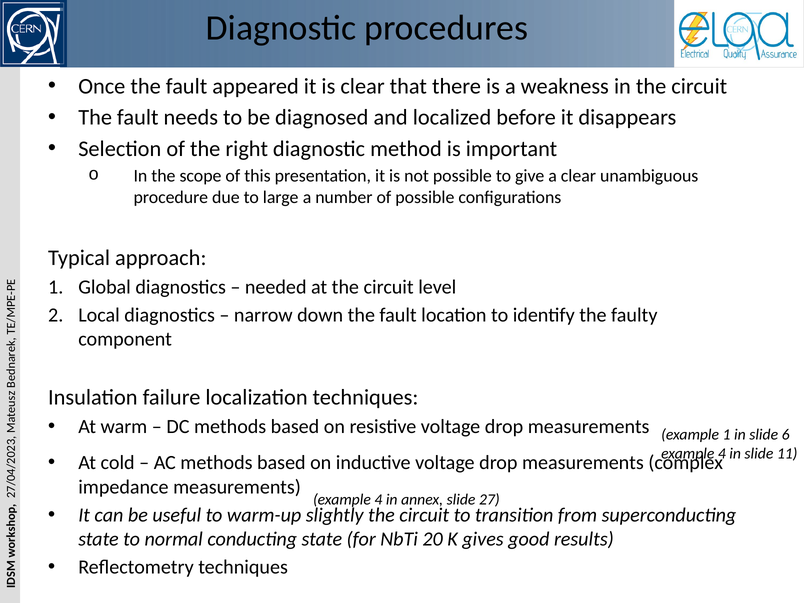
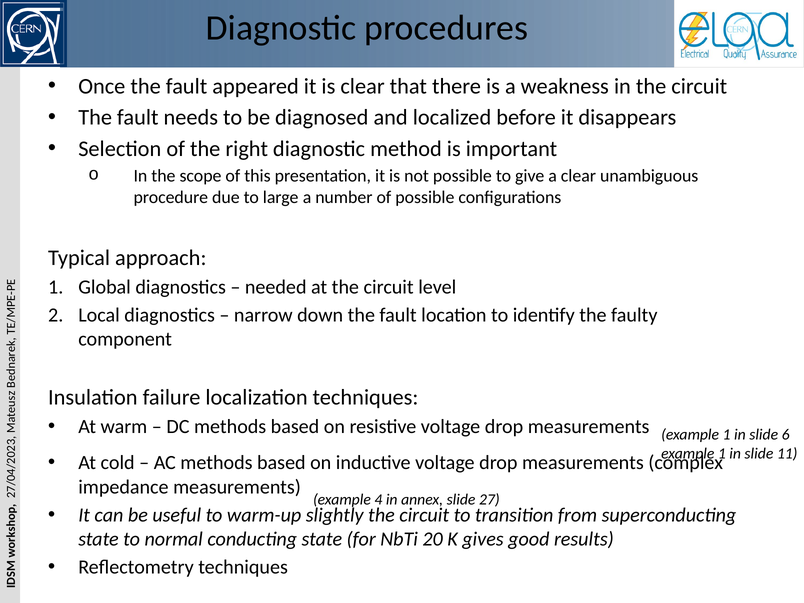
4 at (722, 453): 4 -> 1
